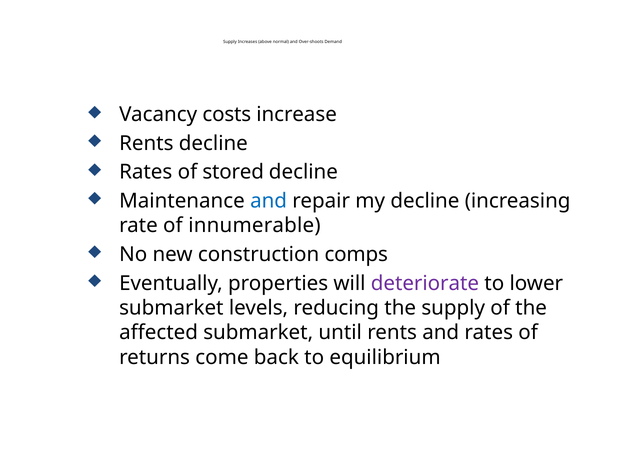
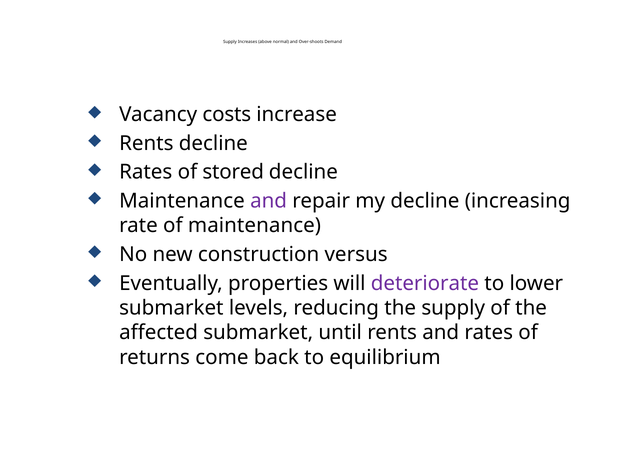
and at (269, 201) colour: blue -> purple
of innumerable: innumerable -> maintenance
comps: comps -> versus
